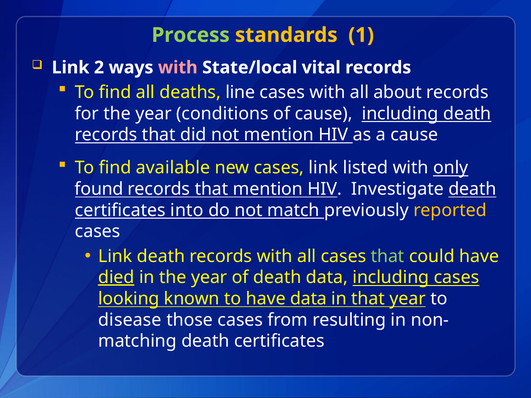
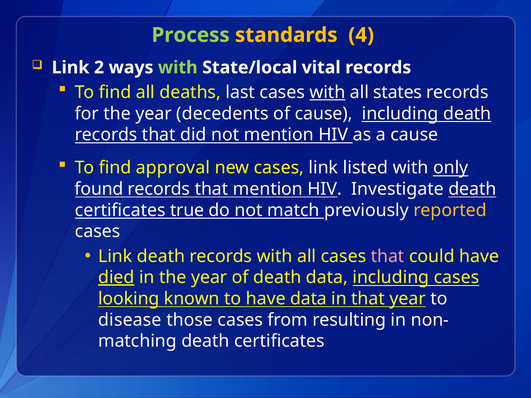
1: 1 -> 4
with at (178, 68) colour: pink -> light green
line: line -> last
with at (327, 92) underline: none -> present
about: about -> states
conditions: conditions -> decedents
available: available -> approval
into: into -> true
that at (388, 256) colour: light green -> pink
